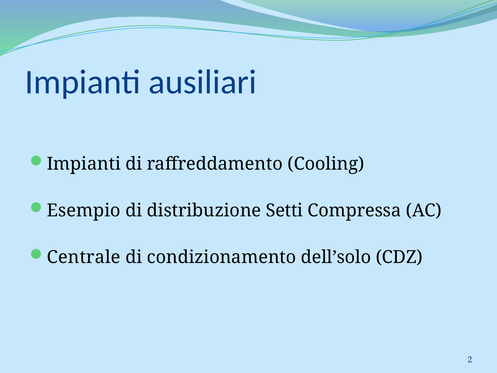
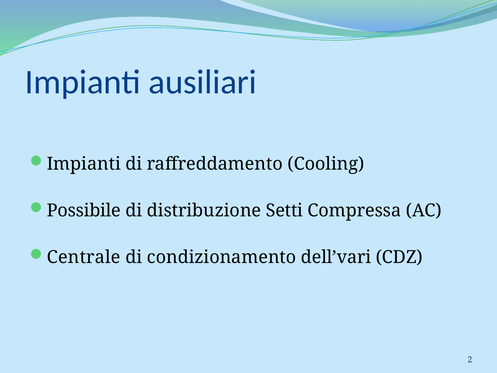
Esempio: Esempio -> Possibile
dell’solo: dell’solo -> dell’vari
